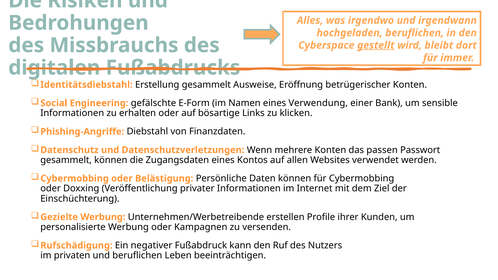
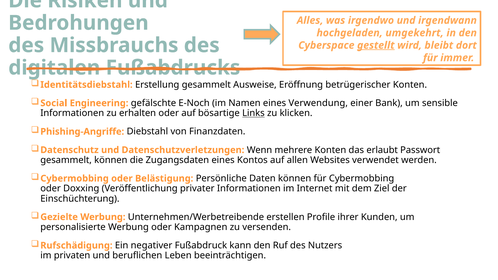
hochgeladen beruflichen: beruflichen -> umgekehrt
E-Form: E-Form -> E-Noch
Links underline: none -> present
passen: passen -> erlaubt
